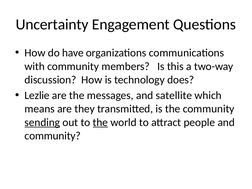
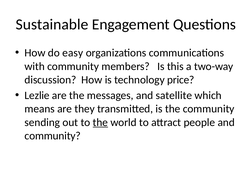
Uncertainty: Uncertainty -> Sustainable
have: have -> easy
does: does -> price
sending underline: present -> none
